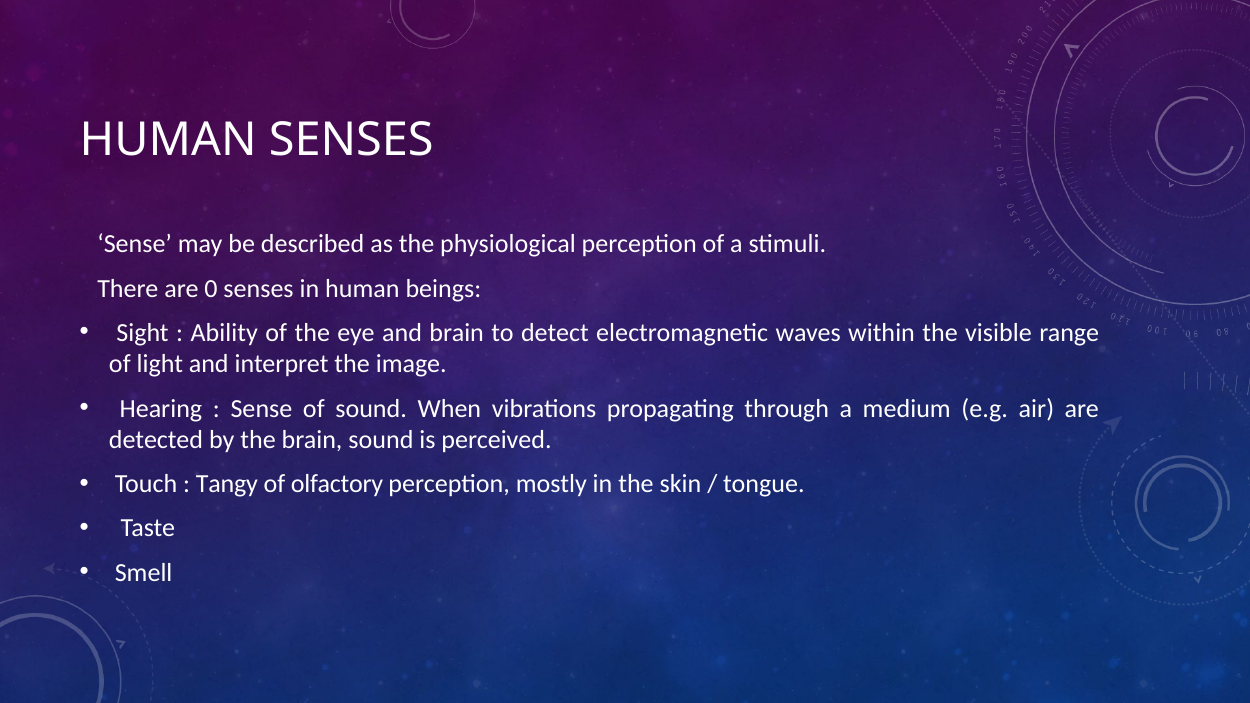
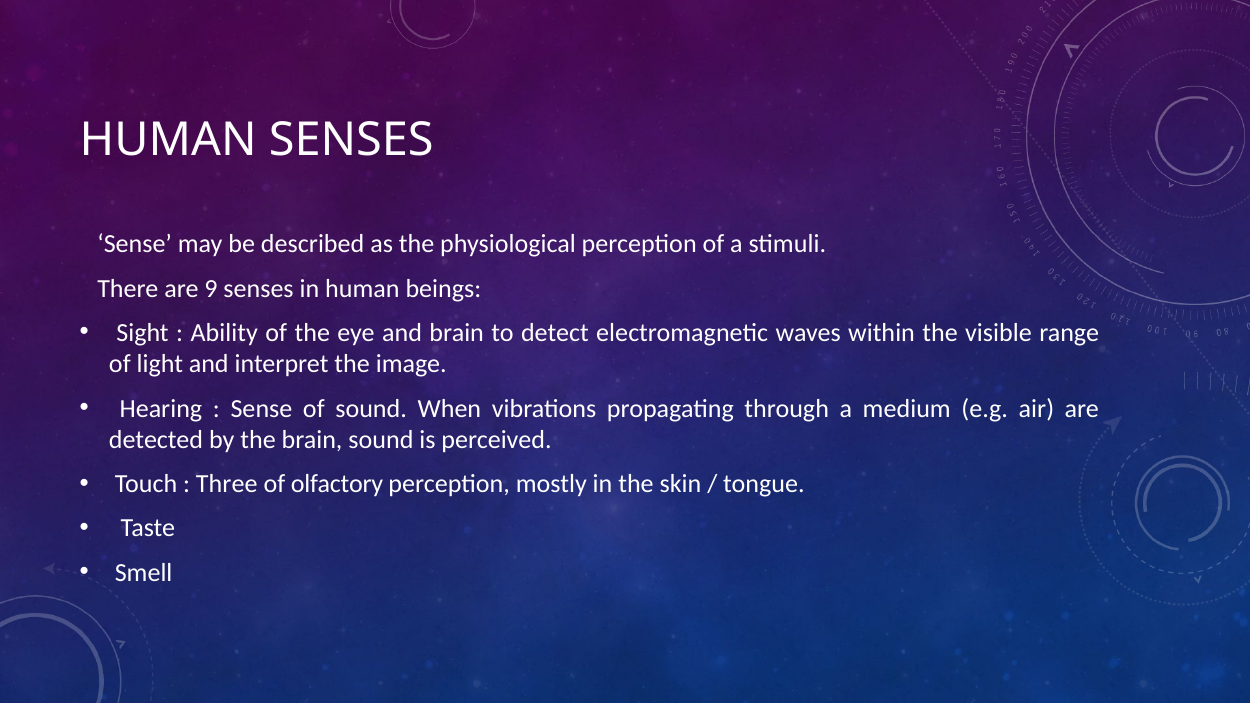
0: 0 -> 9
Tangy: Tangy -> Three
